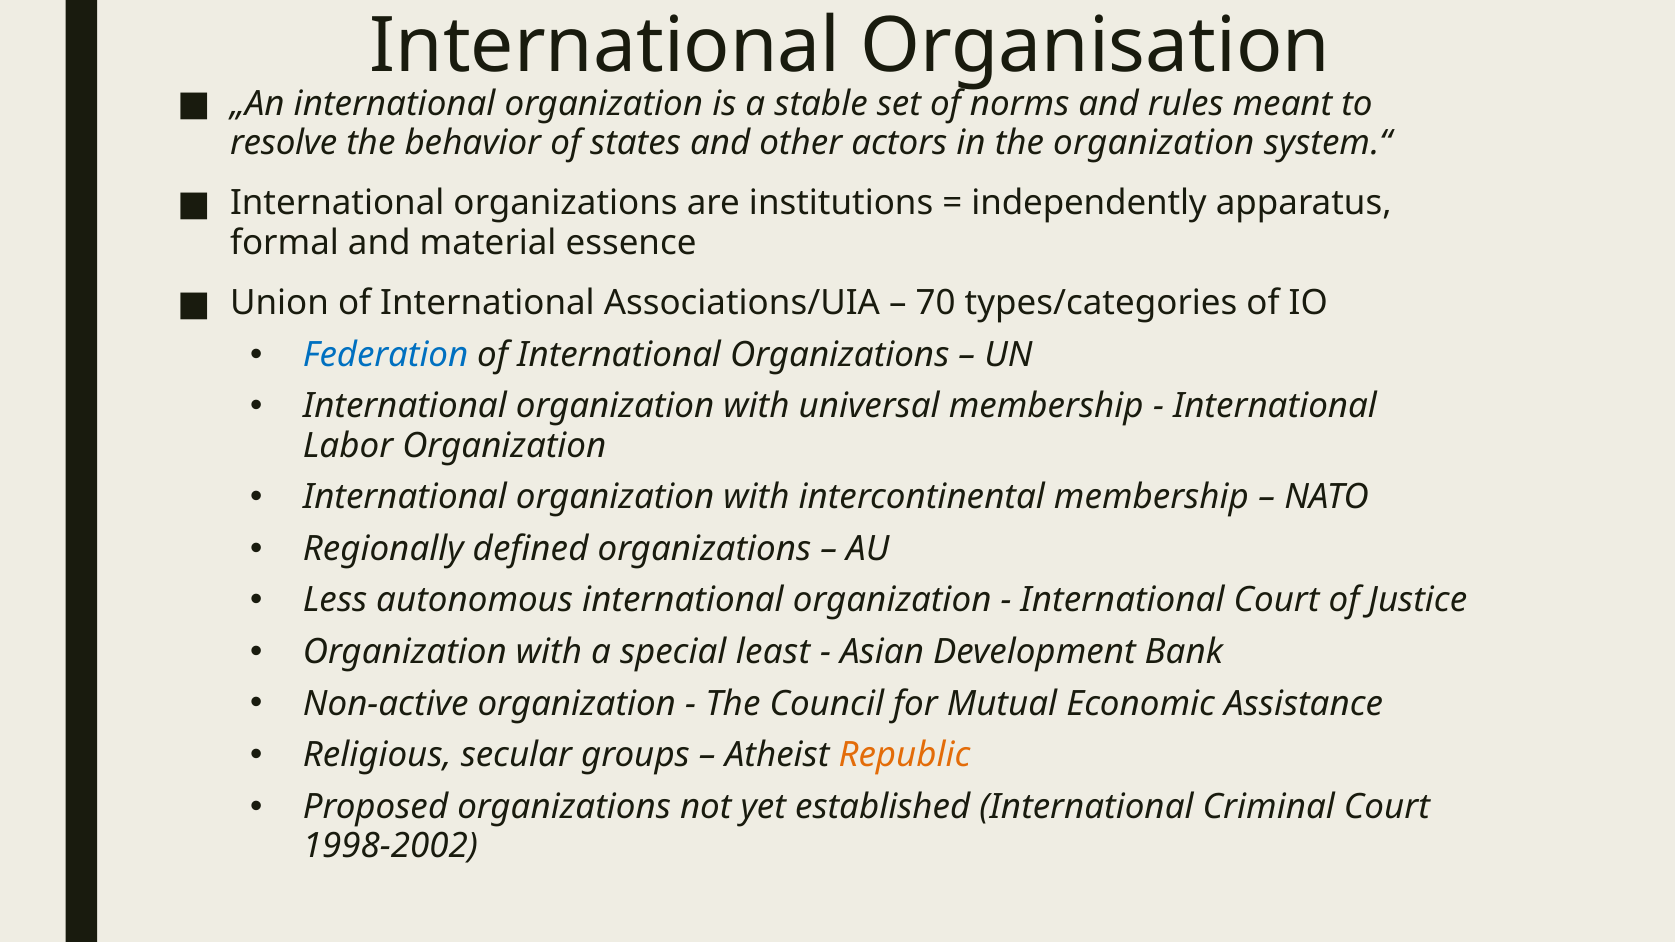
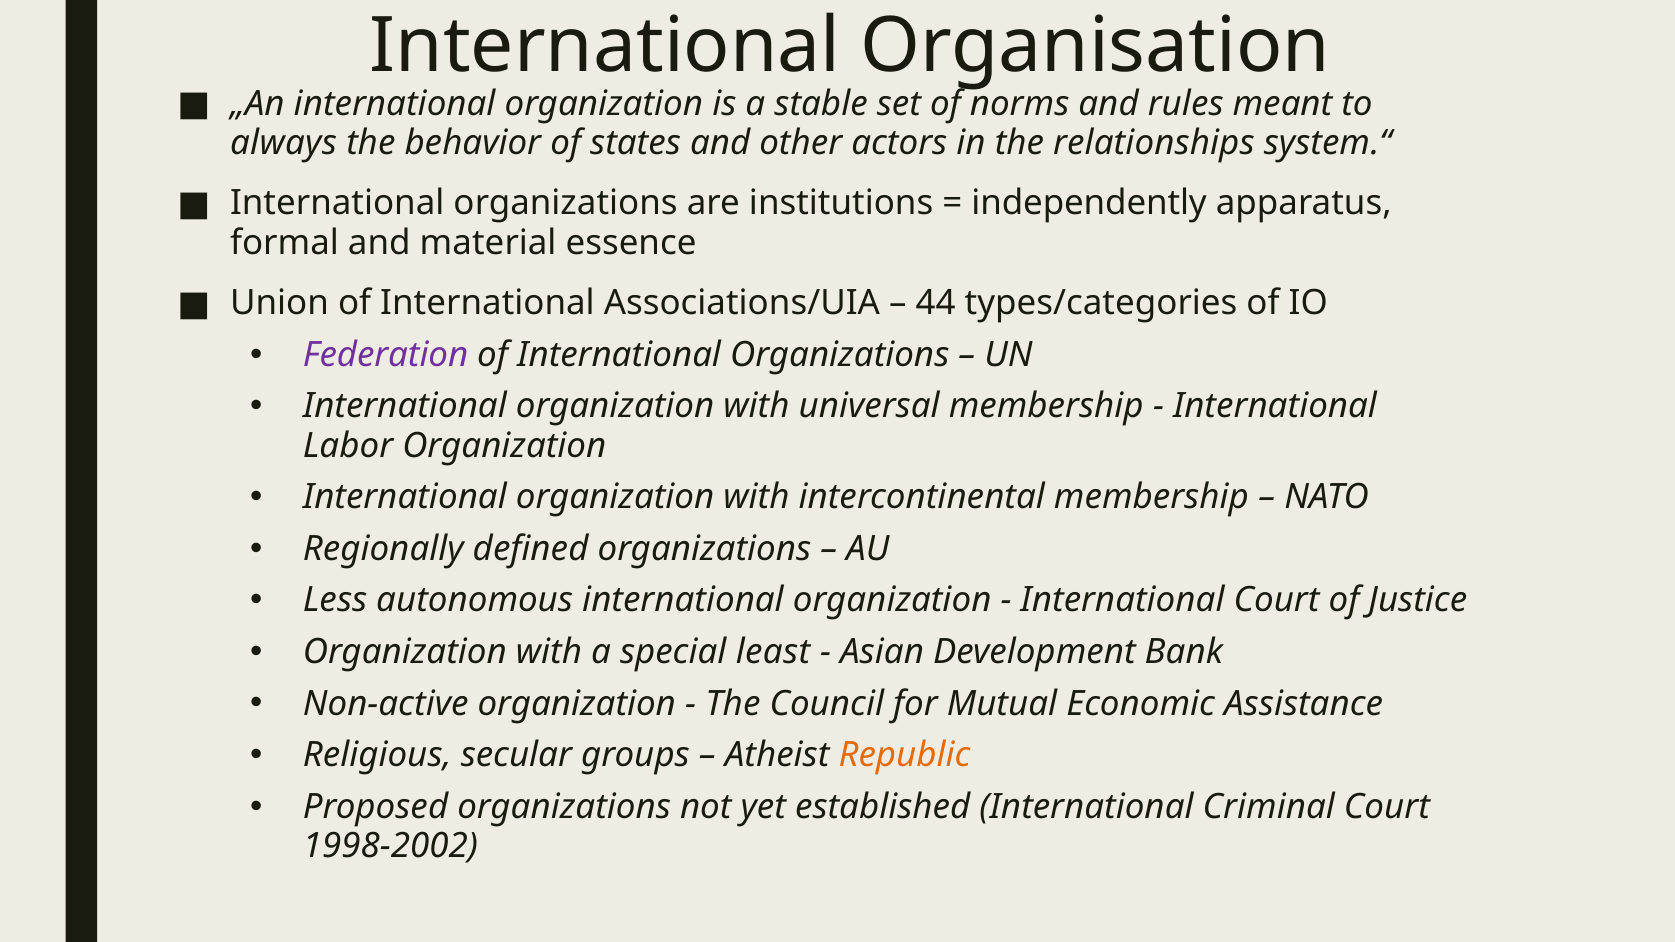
resolve: resolve -> always
the organization: organization -> relationships
70: 70 -> 44
Federation colour: blue -> purple
